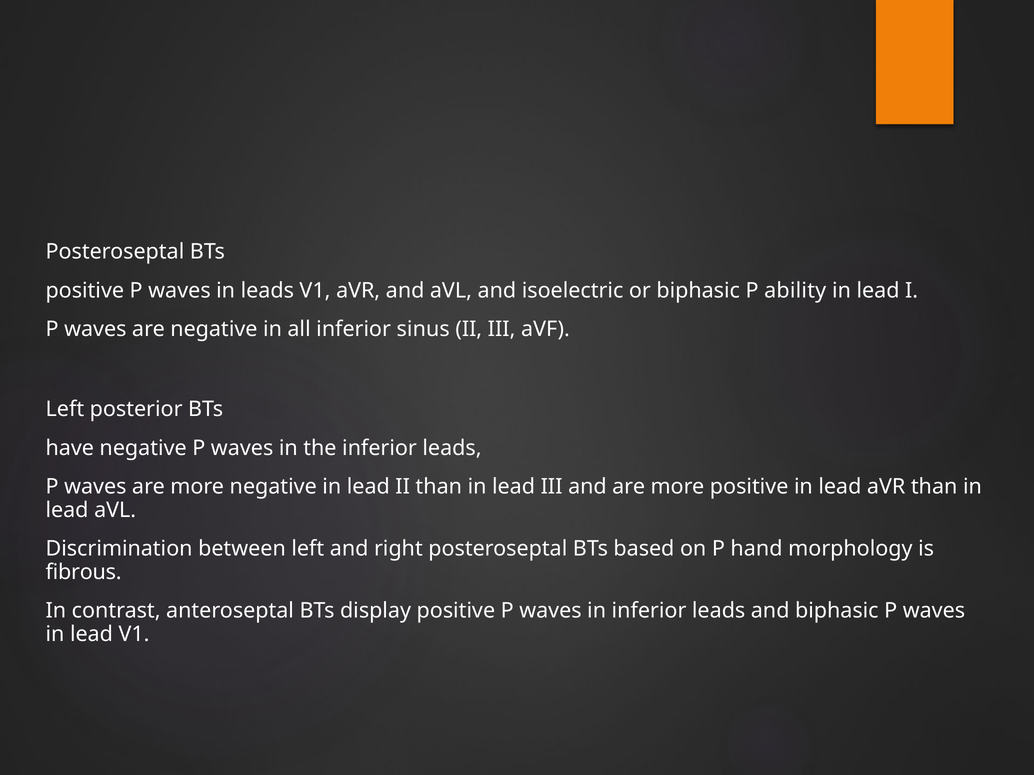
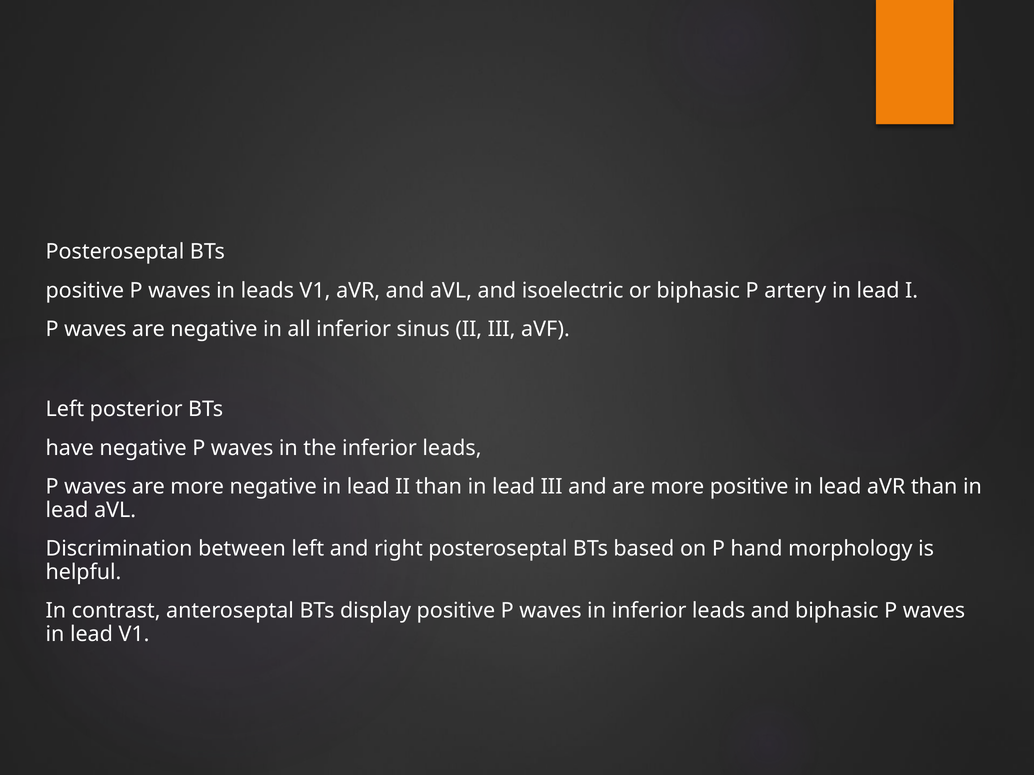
ability: ability -> artery
fibrous: fibrous -> helpful
